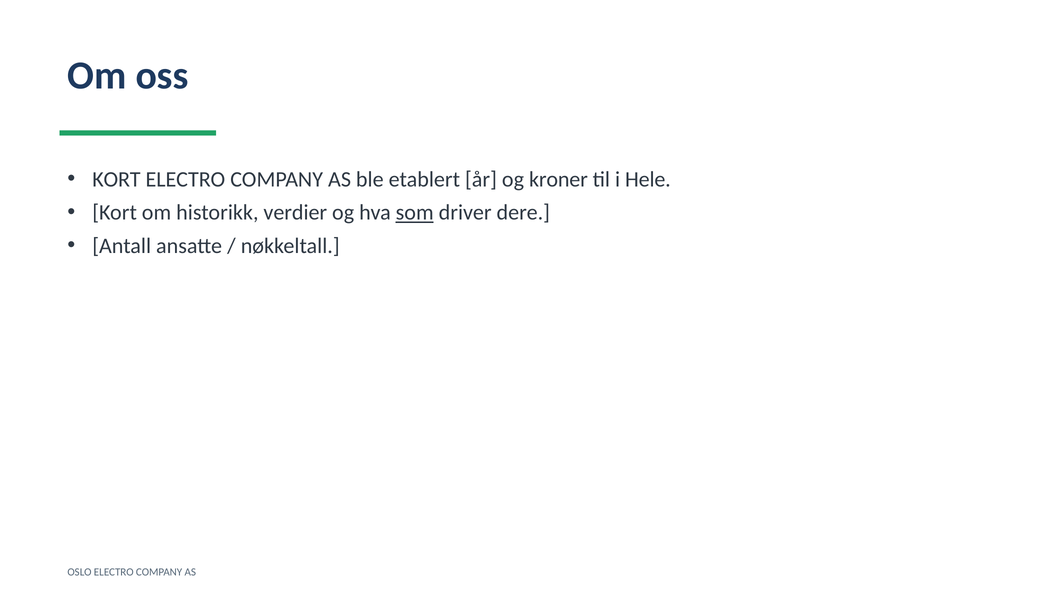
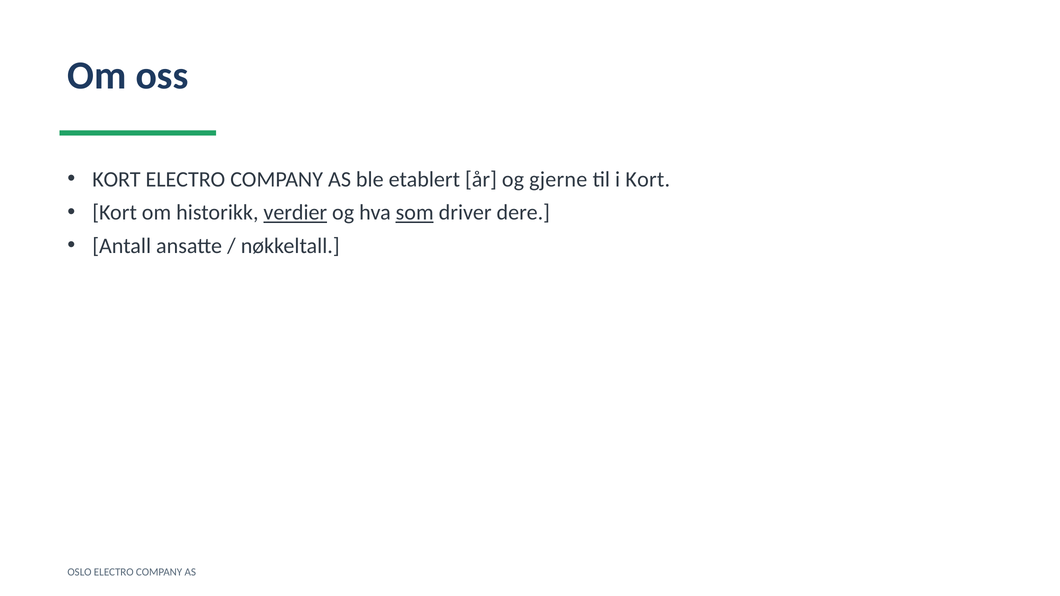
kroner: kroner -> gjerne
i Hele: Hele -> Kort
verdier underline: none -> present
